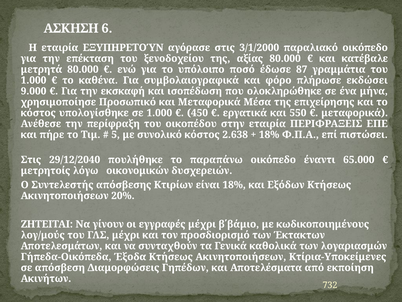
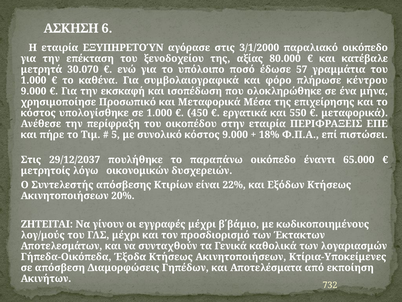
μετρητά 80.000: 80.000 -> 30.070
87: 87 -> 57
εκδώσει: εκδώσει -> κέντρου
κόστος 2.638: 2.638 -> 9.000
29/12/2040: 29/12/2040 -> 29/12/2037
είναι 18%: 18% -> 22%
